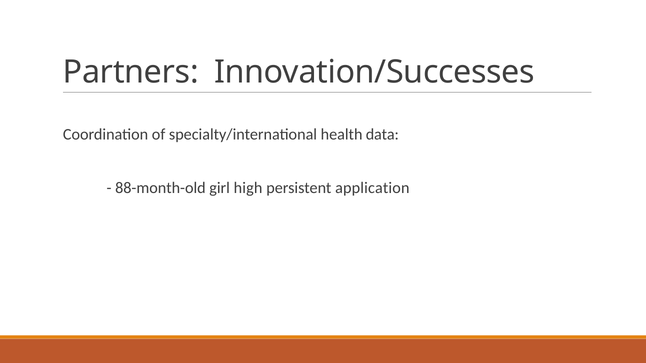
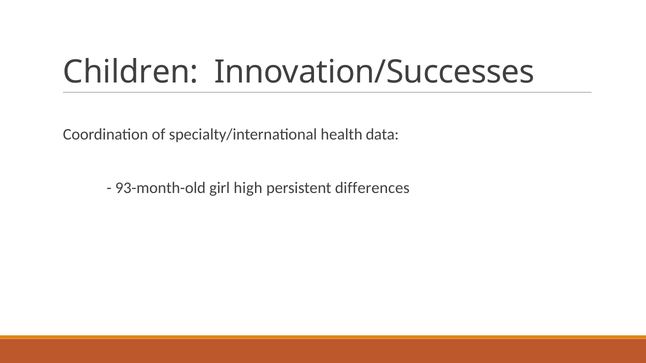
Partners: Partners -> Children
88-month-old: 88-month-old -> 93-month-old
application: application -> differences
